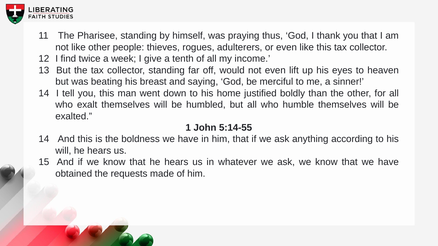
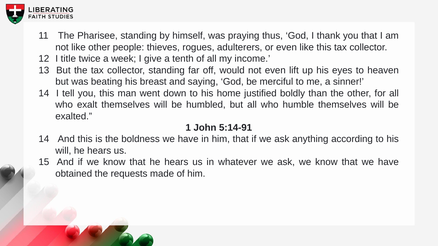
find: find -> title
5:14-55: 5:14-55 -> 5:14-91
